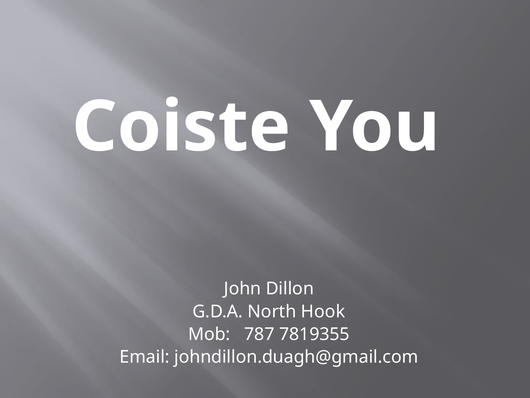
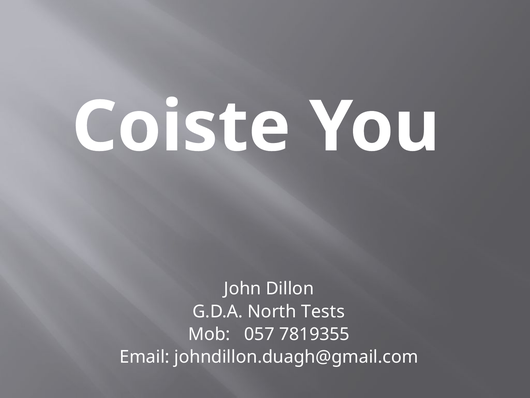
Hook: Hook -> Tests
787: 787 -> 057
